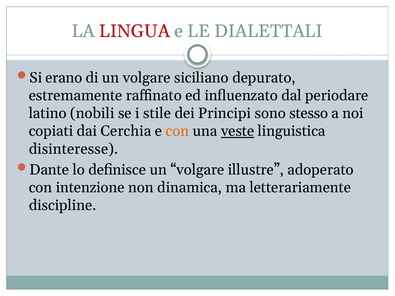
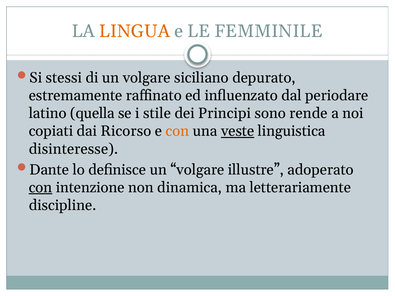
LINGUA colour: red -> orange
DIALETTALI: DIALETTALI -> FEMMINILE
erano: erano -> stessi
nobili: nobili -> quella
stesso: stesso -> rende
Cerchia: Cerchia -> Ricorso
con at (40, 188) underline: none -> present
